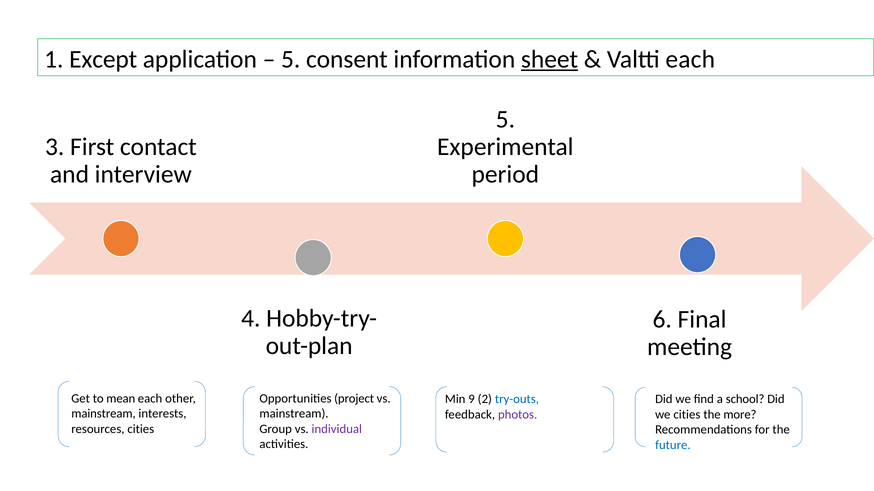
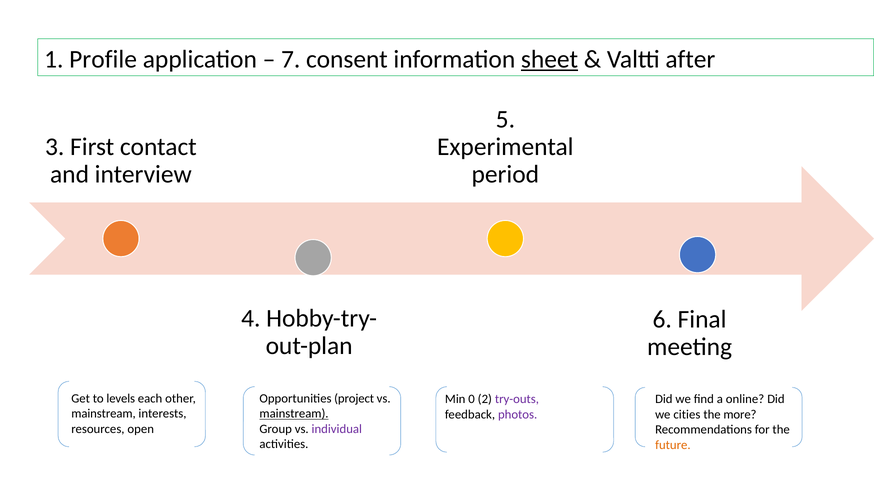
Except: Except -> Profile
5 at (291, 59): 5 -> 7
Valtti each: each -> after
mean: mean -> levels
9: 9 -> 0
try-outs colour: blue -> purple
school: school -> online
mainstream at (294, 414) underline: none -> present
resources cities: cities -> open
future colour: blue -> orange
